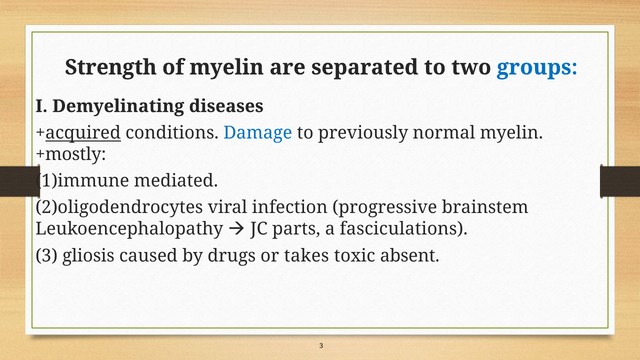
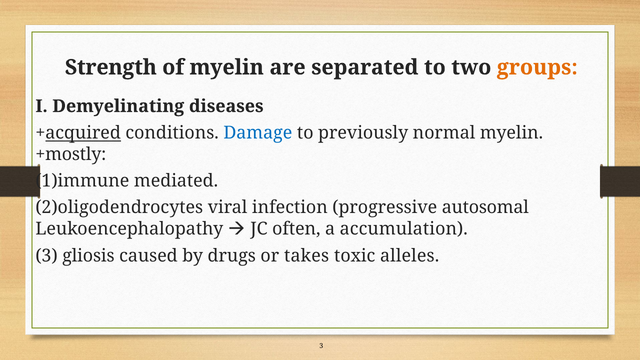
groups colour: blue -> orange
brainstem: brainstem -> autosomal
parts: parts -> often
fasciculations: fasciculations -> accumulation
absent: absent -> alleles
